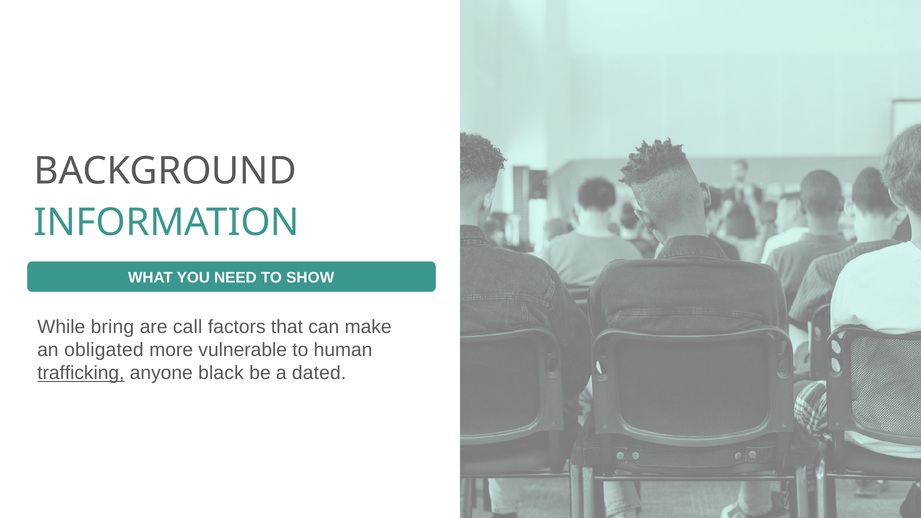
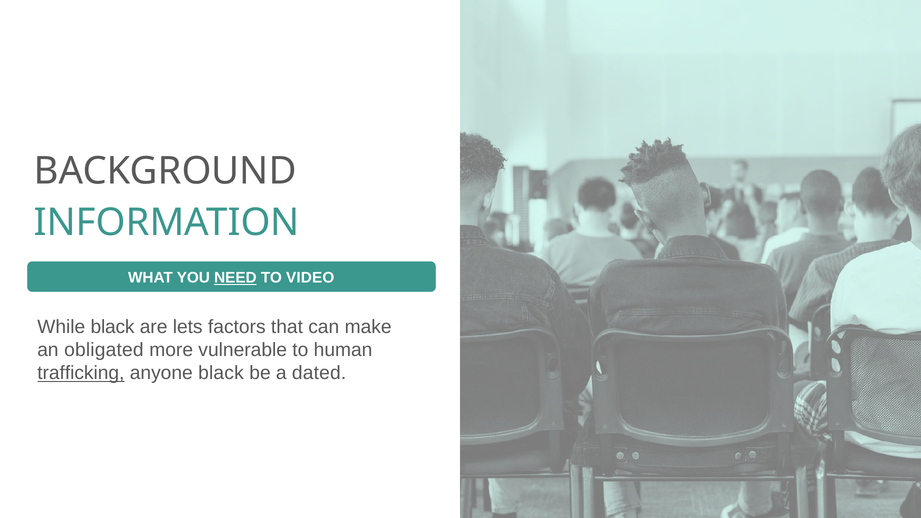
NEED underline: none -> present
SHOW: SHOW -> VIDEO
While bring: bring -> black
call: call -> lets
